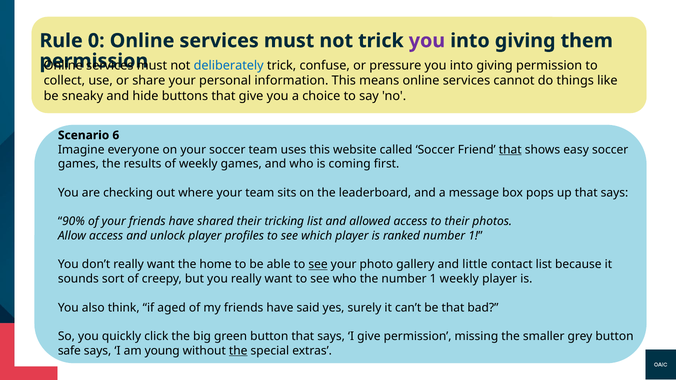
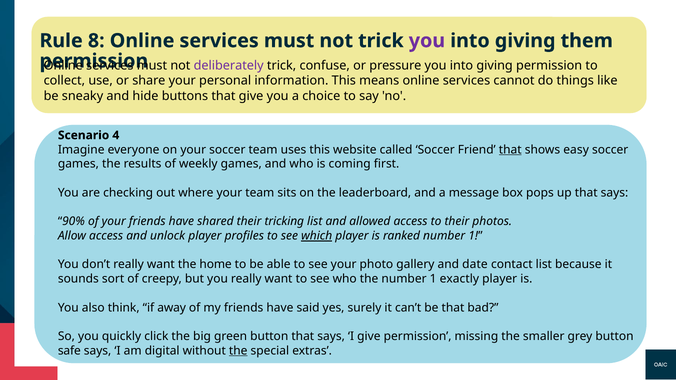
0: 0 -> 8
deliberately colour: blue -> purple
6: 6 -> 4
which underline: none -> present
see at (318, 265) underline: present -> none
little: little -> date
1 weekly: weekly -> exactly
aged: aged -> away
young: young -> digital
